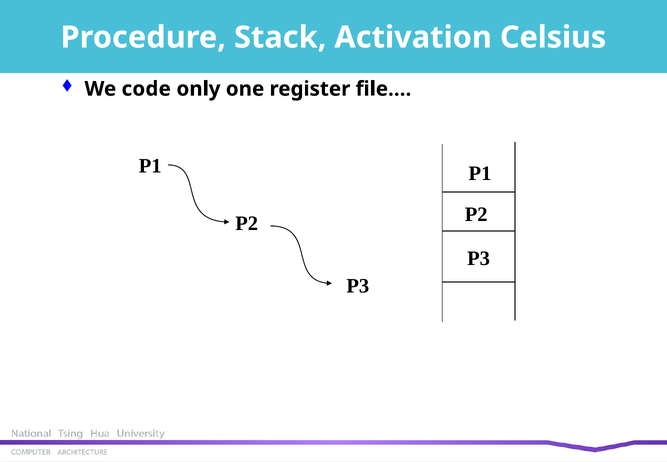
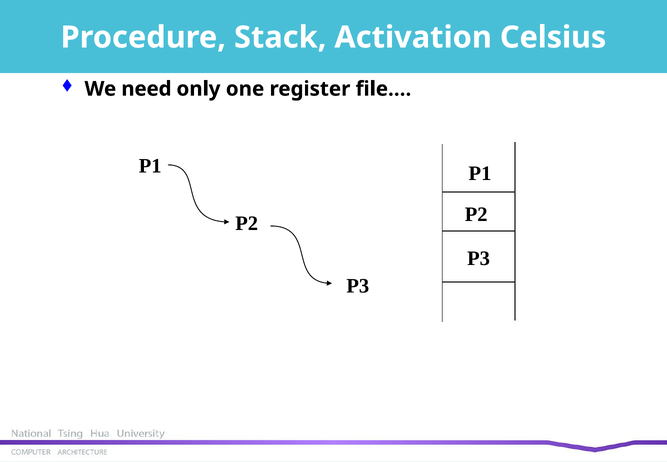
code: code -> need
